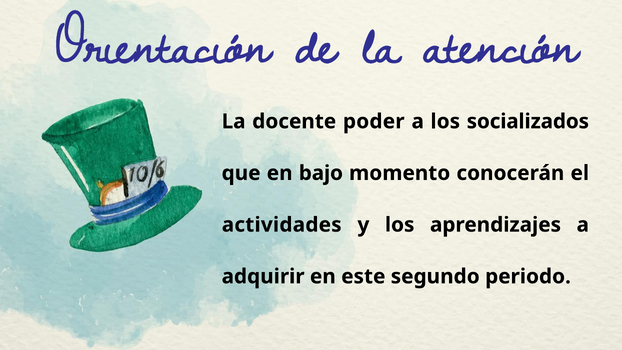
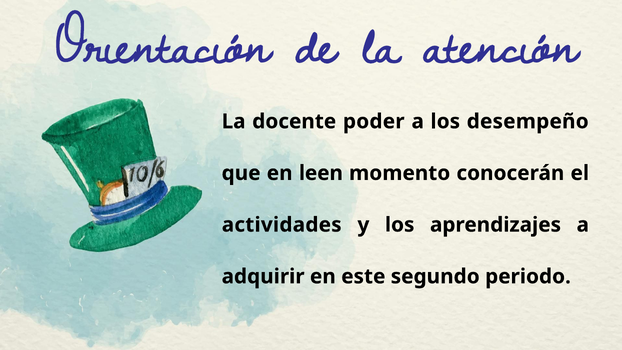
socializados: socializados -> desempeño
bajo: bajo -> leen
